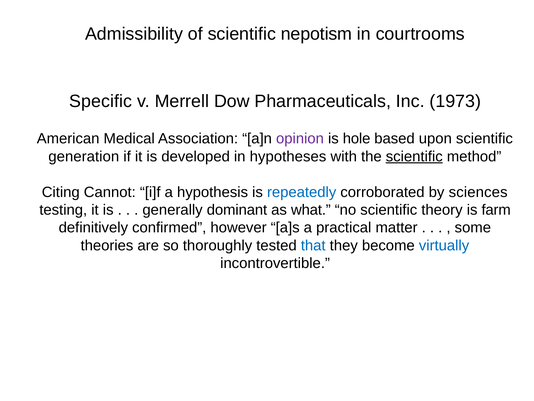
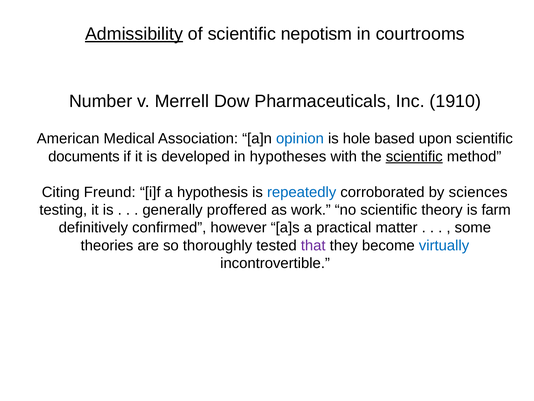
Admissibility underline: none -> present
Specific: Specific -> Number
1973: 1973 -> 1910
opinion colour: purple -> blue
generation: generation -> documents
Cannot: Cannot -> Freund
dominant: dominant -> proffered
what: what -> work
that colour: blue -> purple
